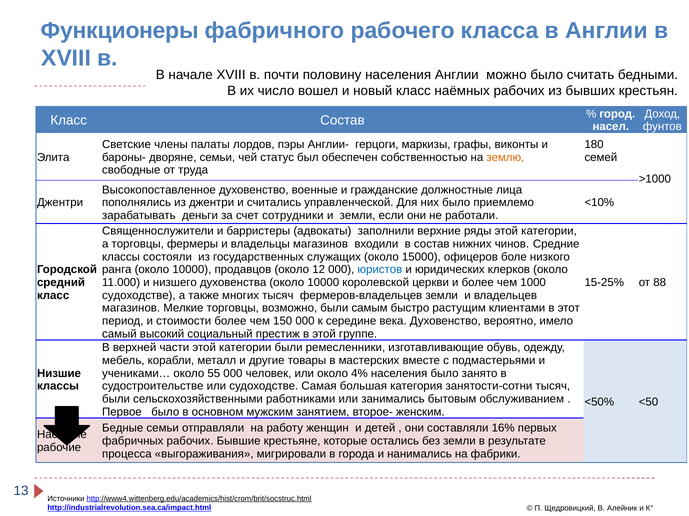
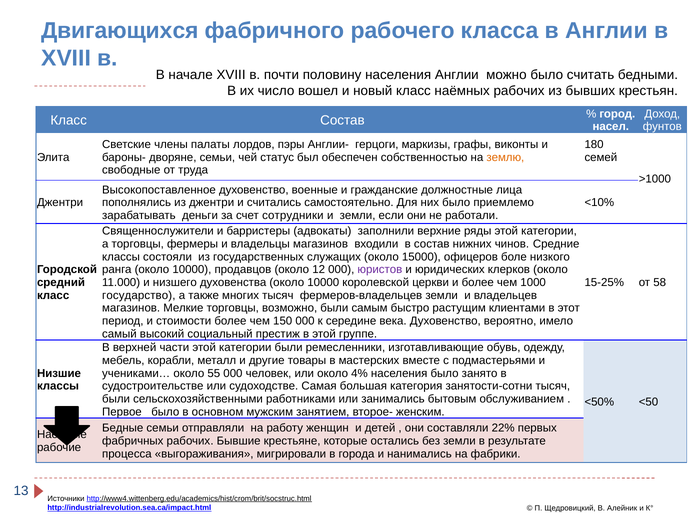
Функционеры: Функционеры -> Двигающихся
управленческой: управленческой -> самостоятельно
юристов colour: blue -> purple
88: 88 -> 58
судоходстве at (139, 296): судоходстве -> государство
16%: 16% -> 22%
